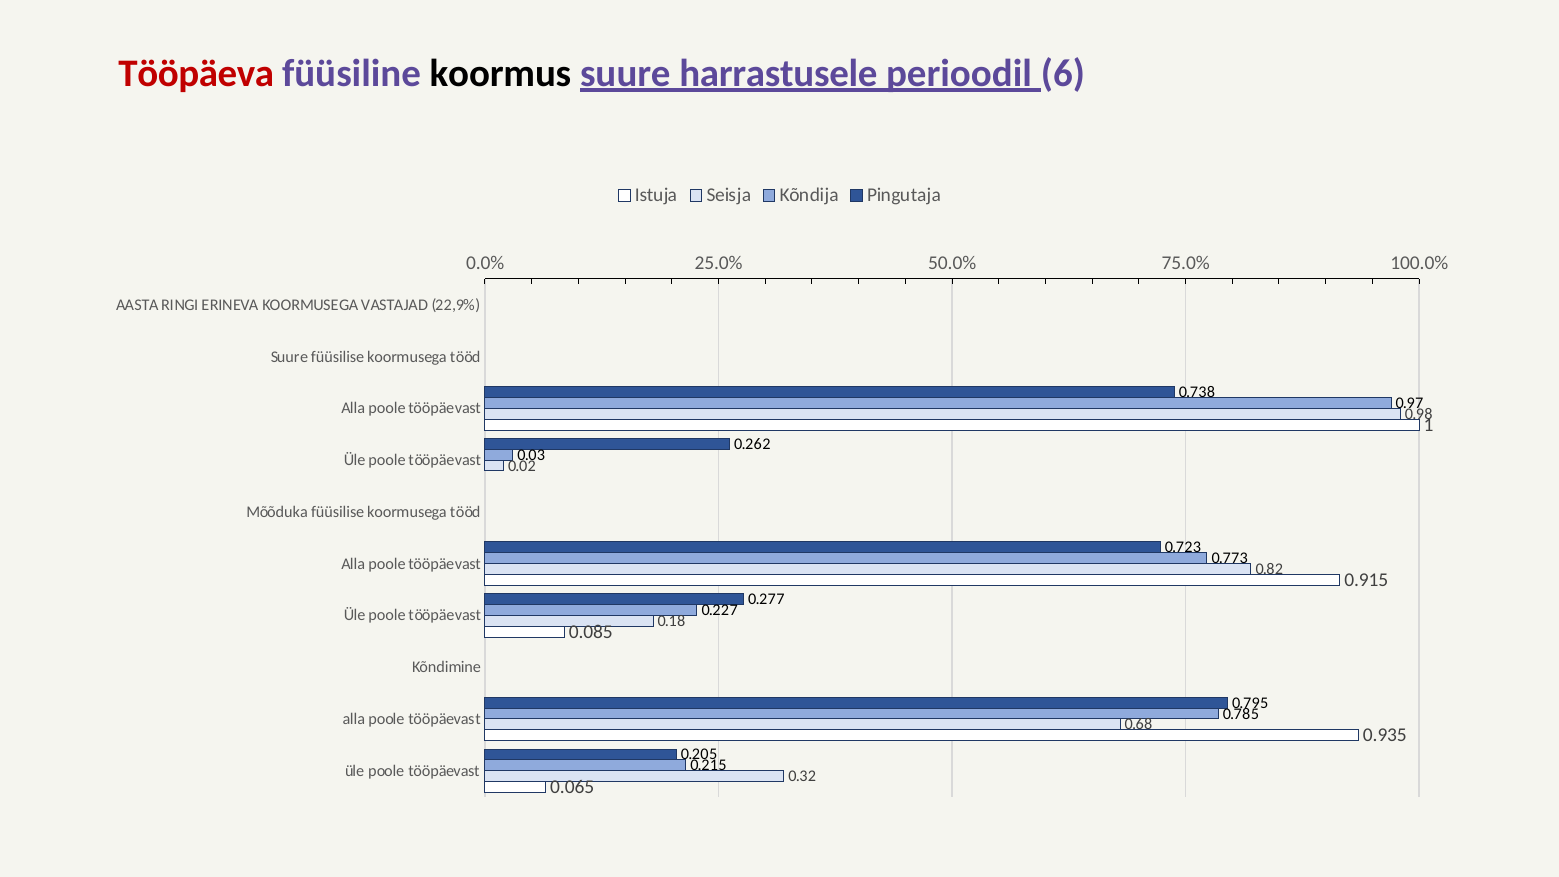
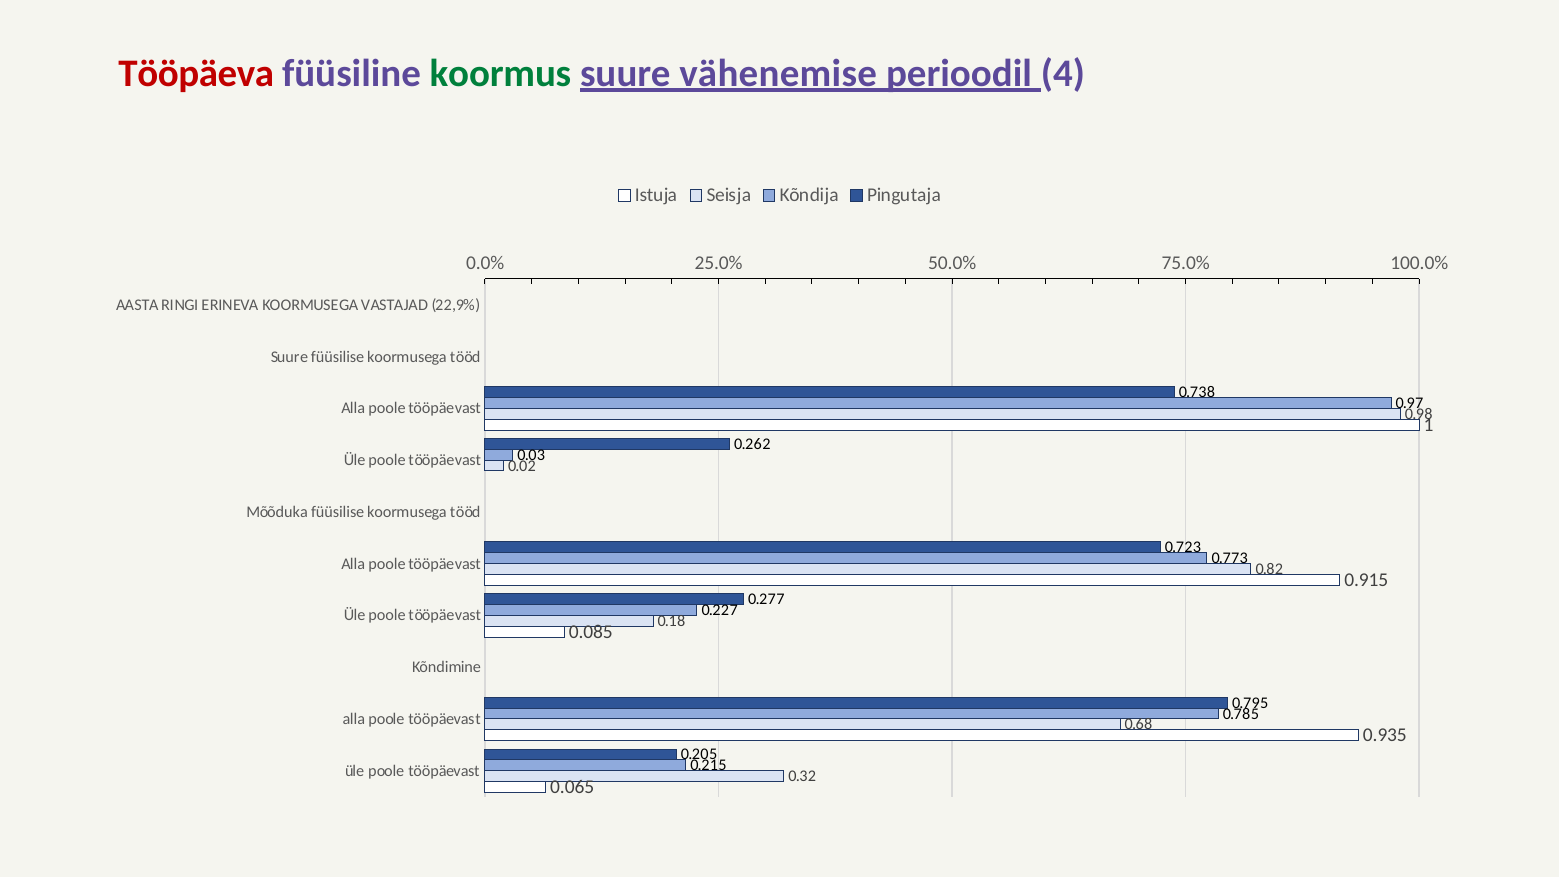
koormus colour: black -> green
harrastusele: harrastusele -> vähenemise
6: 6 -> 4
